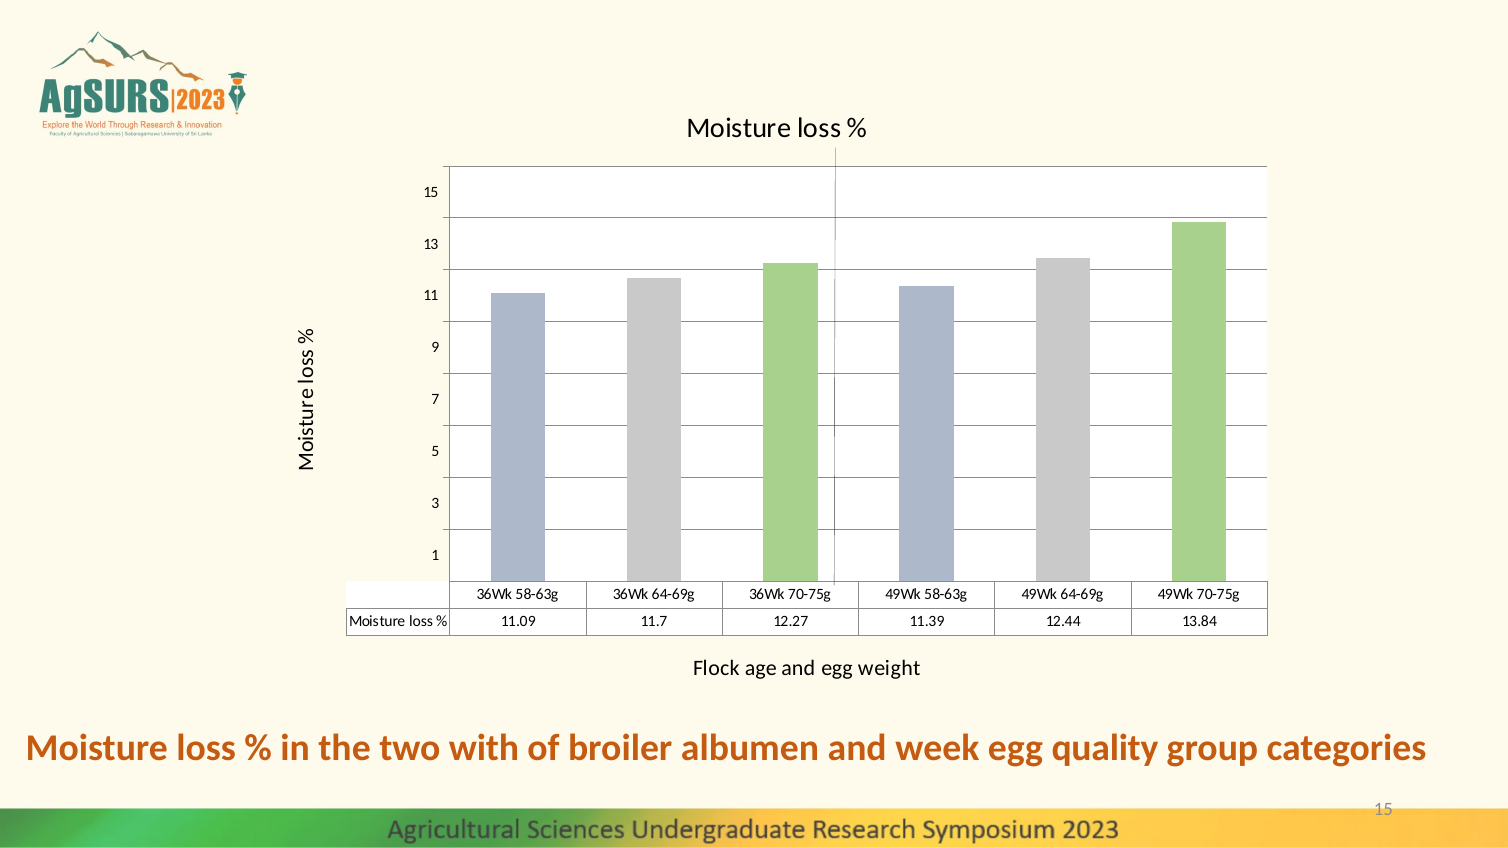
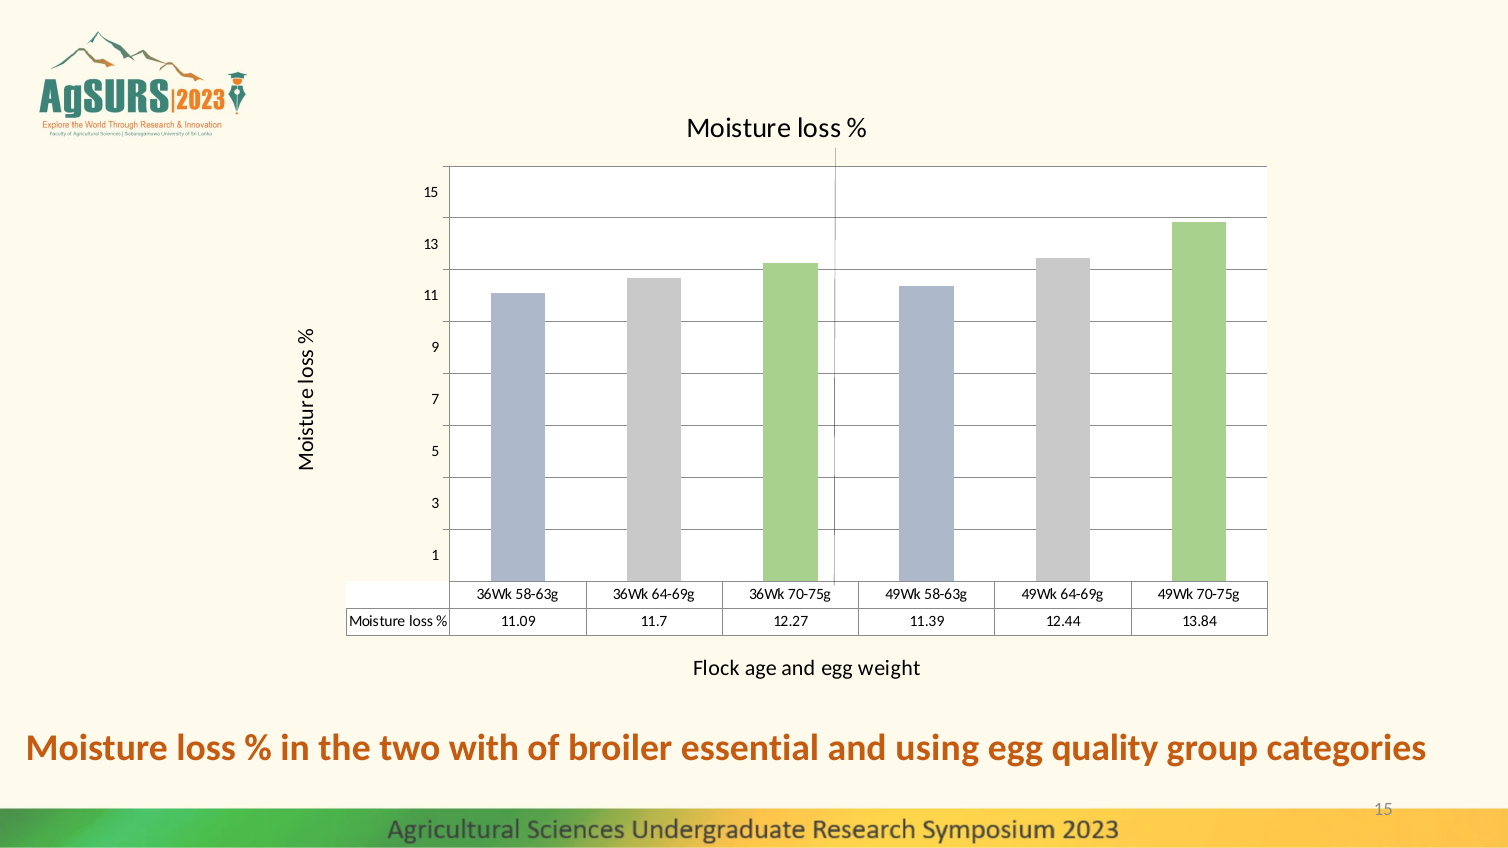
albumen: albumen -> essential
week: week -> using
